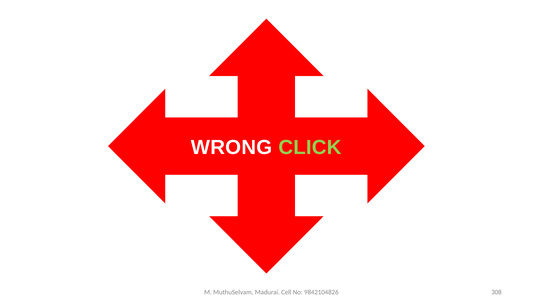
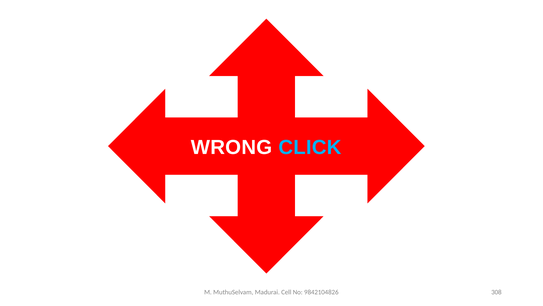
CLICK colour: light green -> light blue
